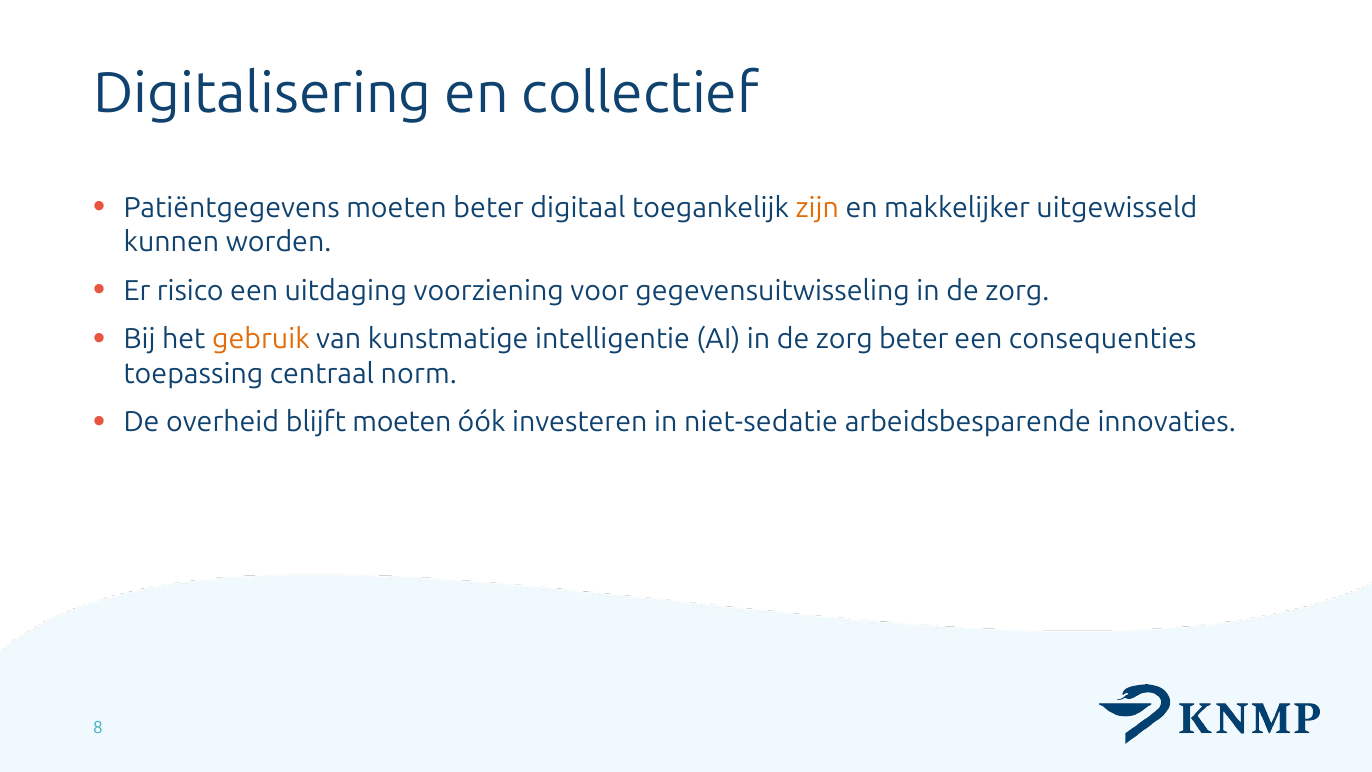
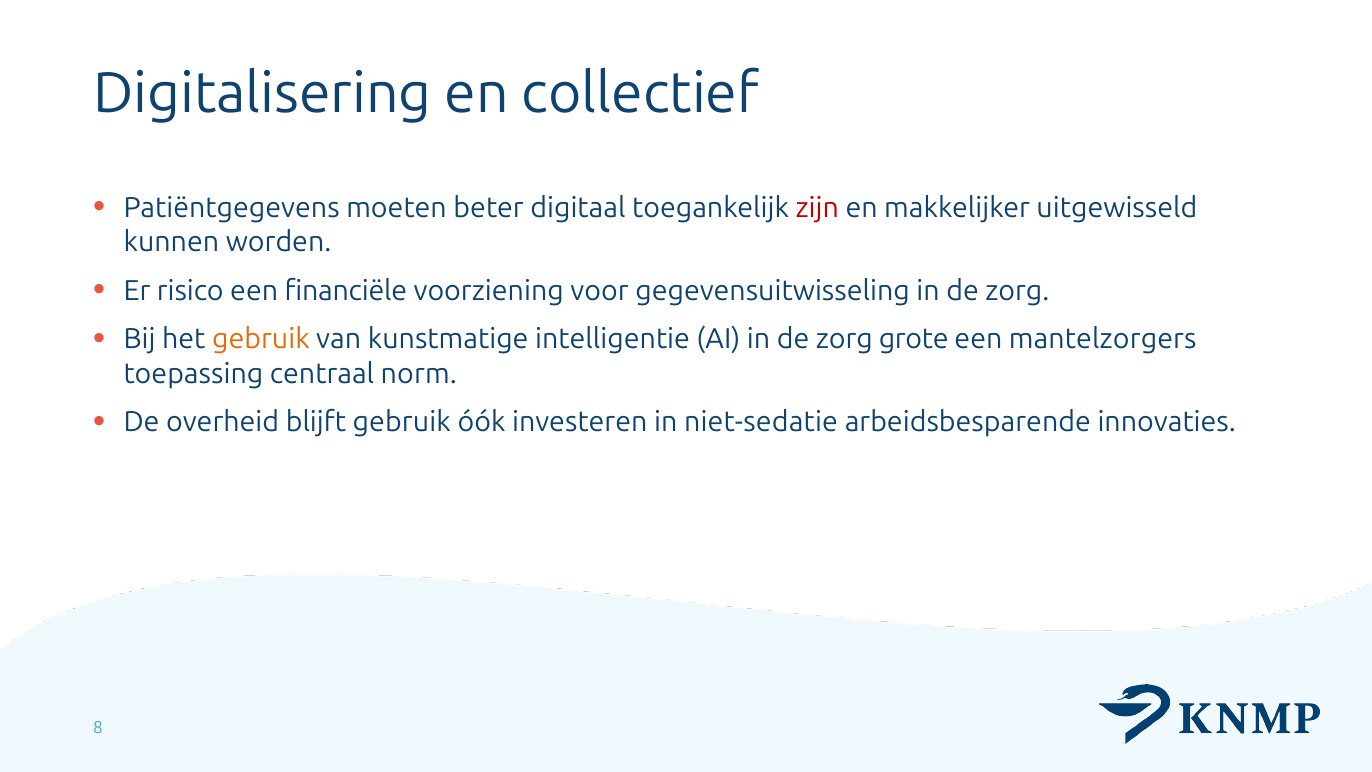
zijn colour: orange -> red
uitdaging: uitdaging -> financiële
zorg beter: beter -> grote
consequenties: consequenties -> mantelzorgers
blijft moeten: moeten -> gebruik
